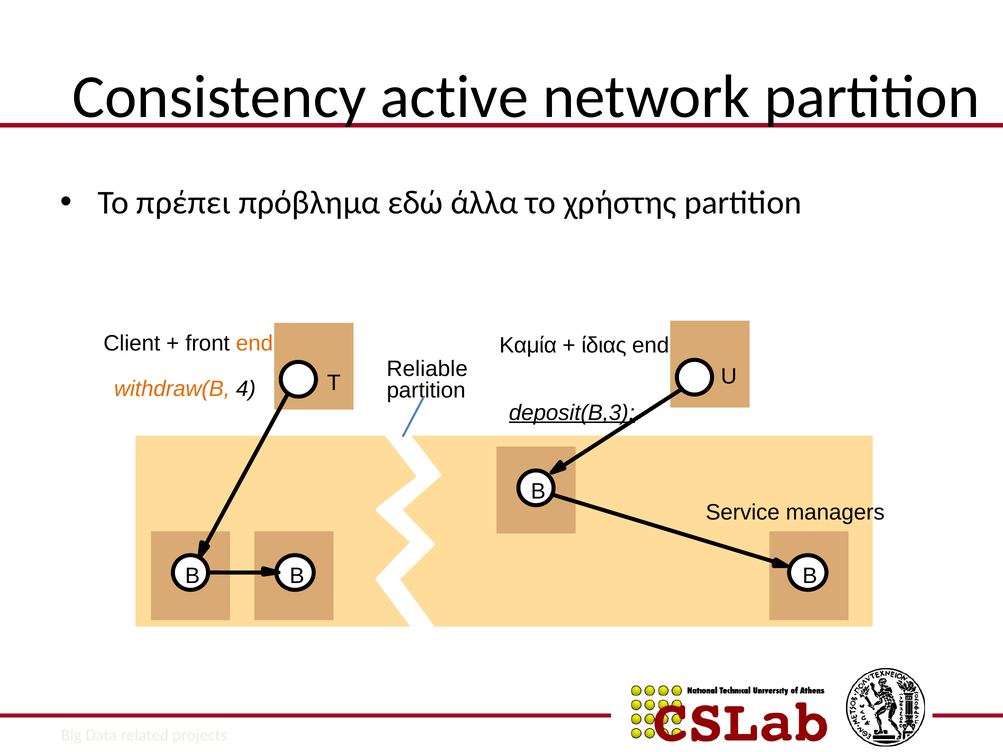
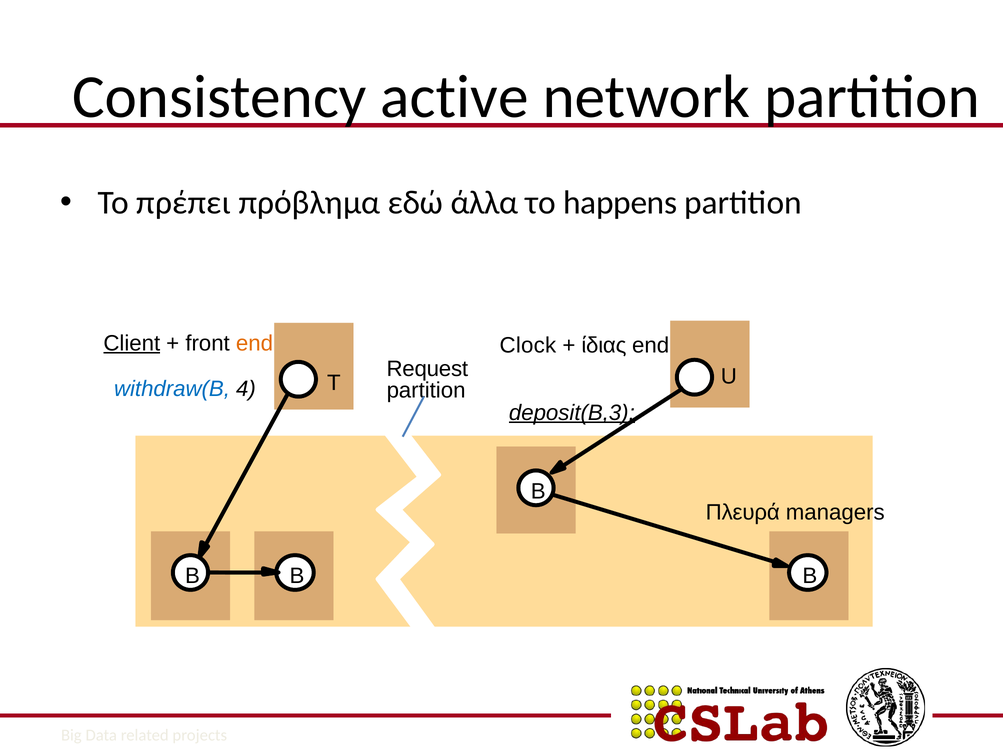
χρήστης: χρήστης -> happens
Client underline: none -> present
Καμία: Καμία -> Clock
Reliable: Reliable -> Request
withdraw(B colour: orange -> blue
Service: Service -> Πλευρά
